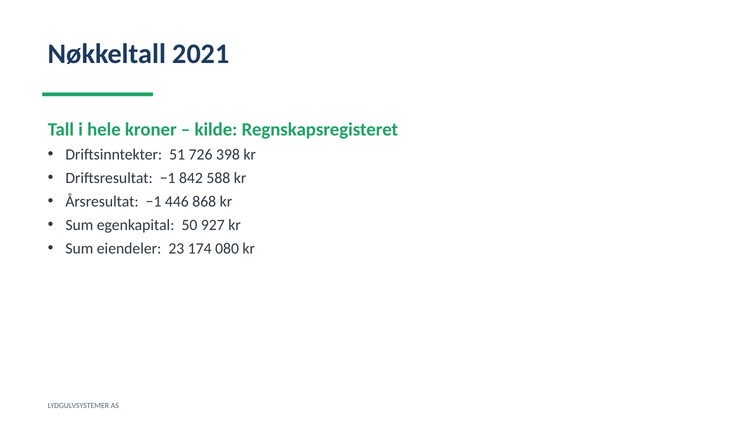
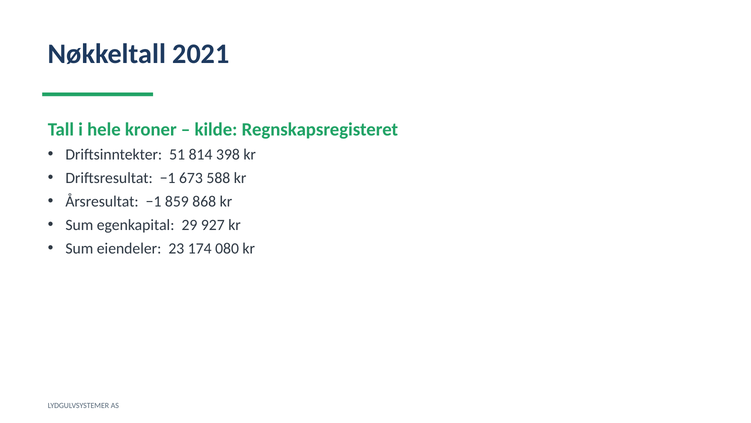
726: 726 -> 814
842: 842 -> 673
446: 446 -> 859
50: 50 -> 29
